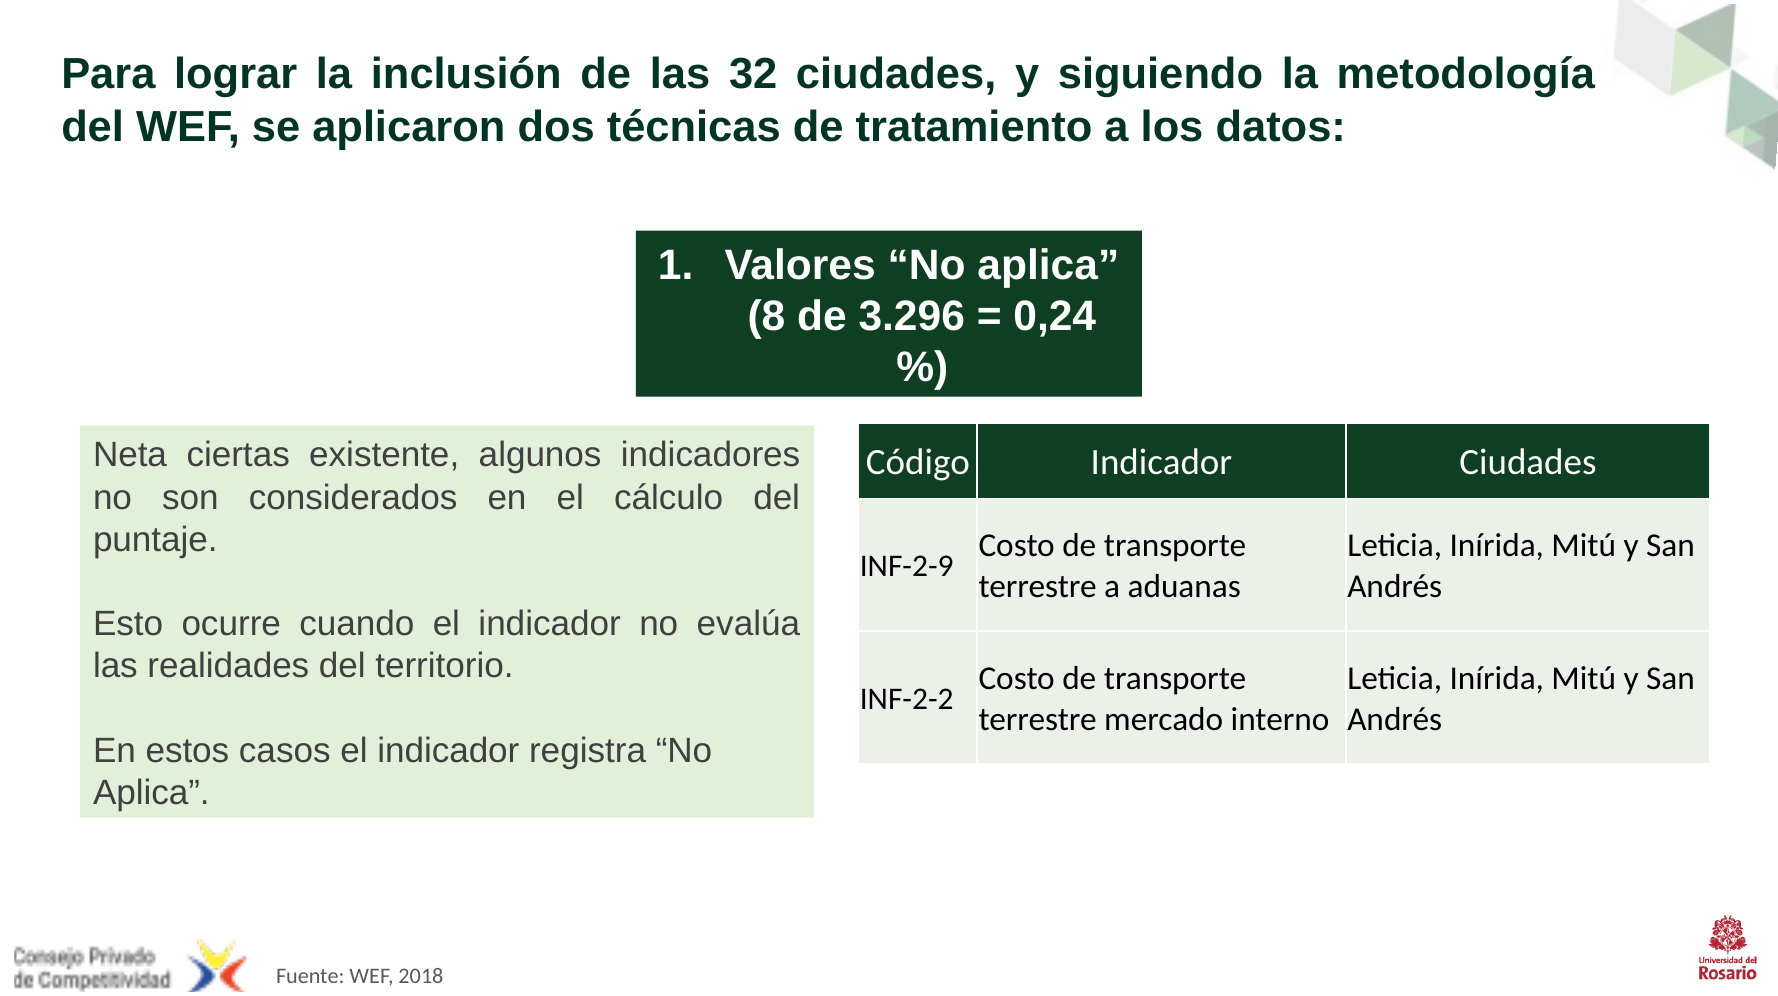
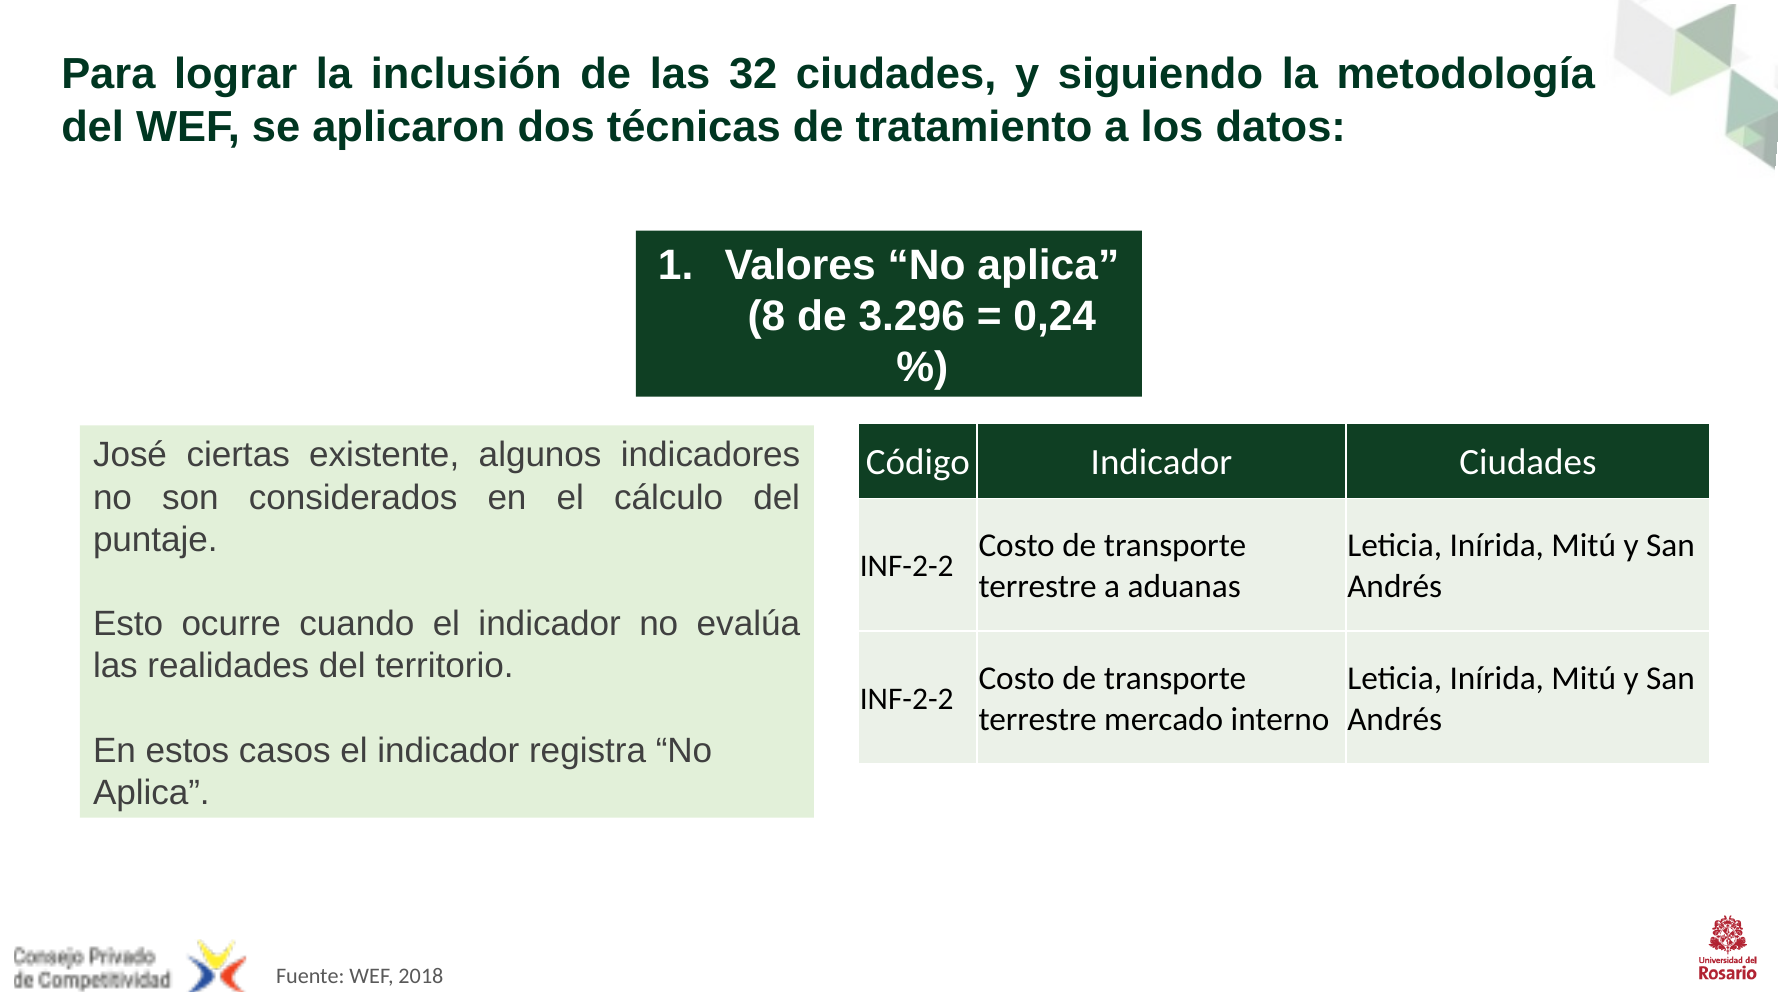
Neta: Neta -> José
INF-2-9 at (907, 566): INF-2-9 -> INF-2-2
